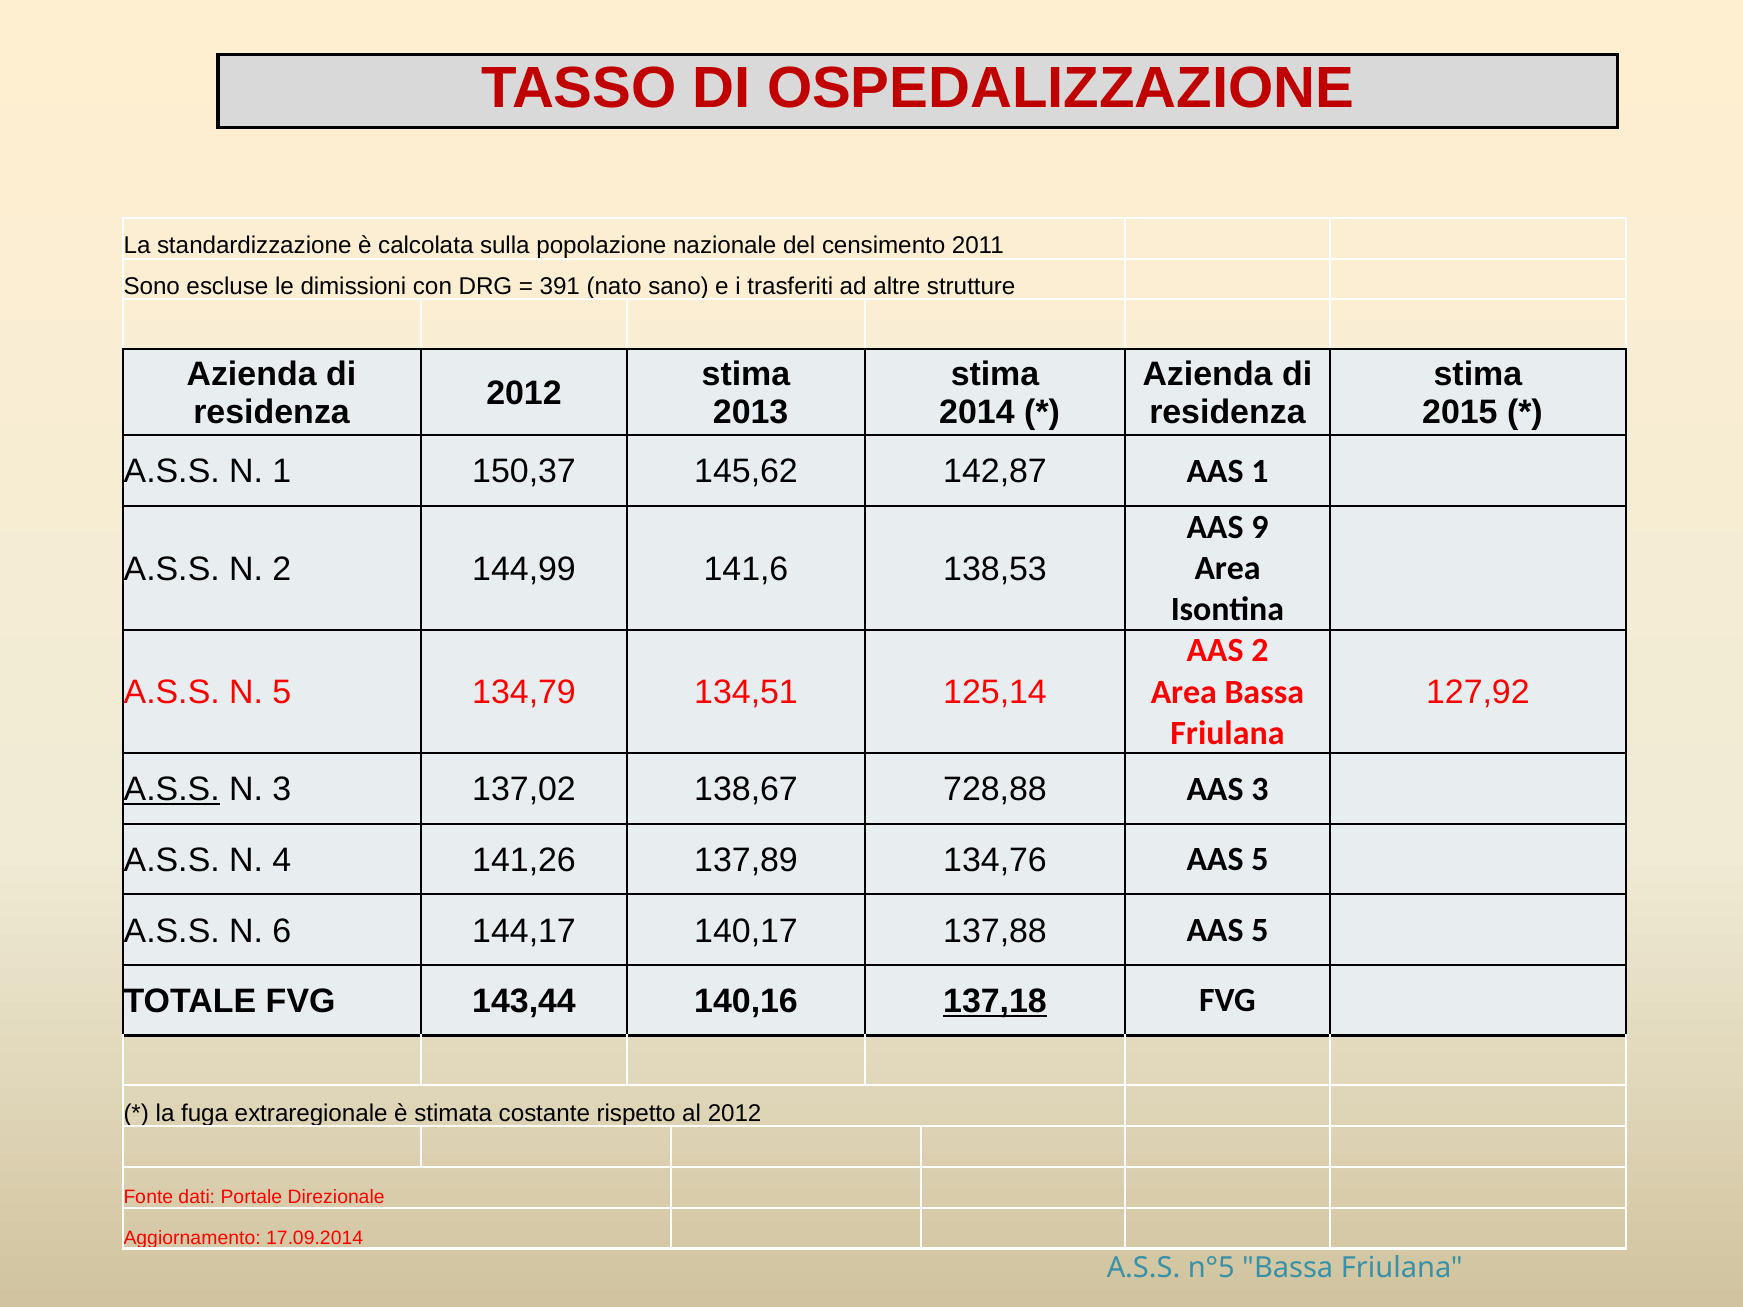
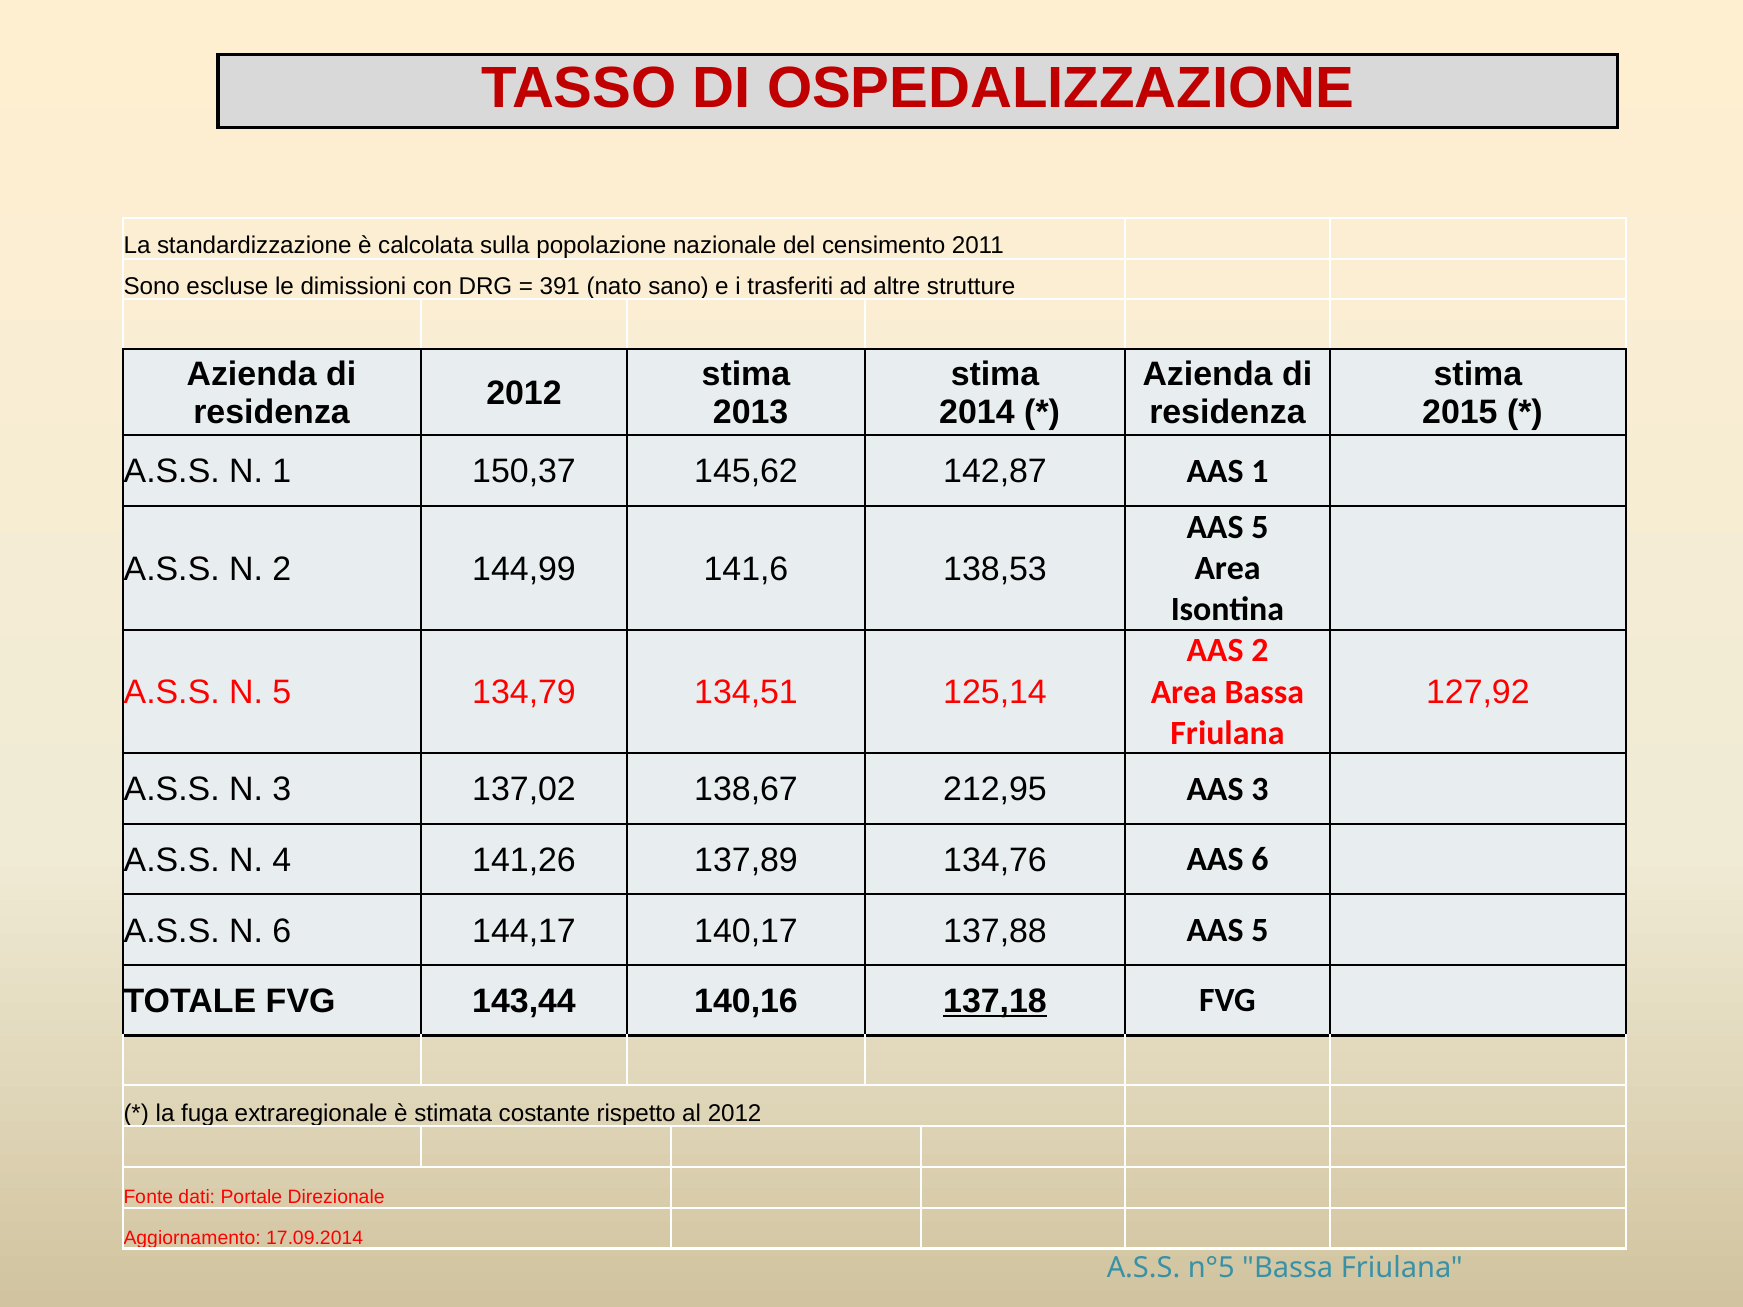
9 at (1260, 527): 9 -> 5
A.S.S at (172, 790) underline: present -> none
728,88: 728,88 -> 212,95
134,76 AAS 5: 5 -> 6
